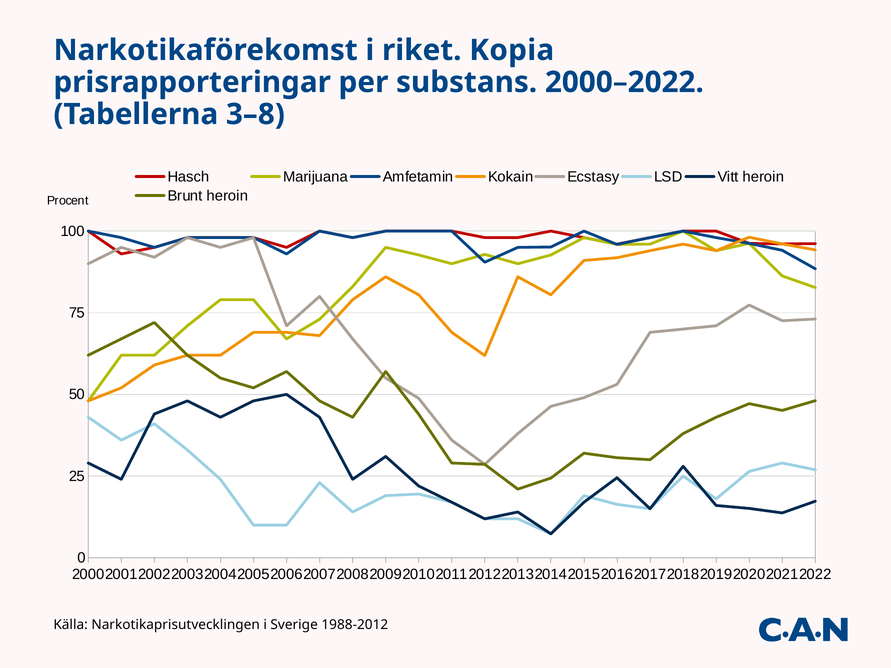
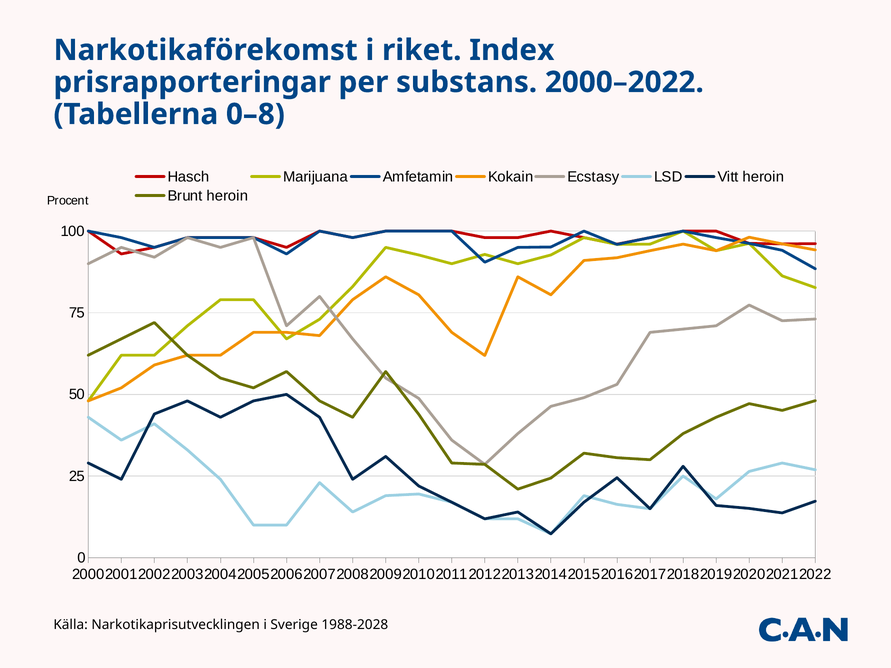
Kopia: Kopia -> Index
3–8: 3–8 -> 0–8
1988-2012: 1988-2012 -> 1988-2028
